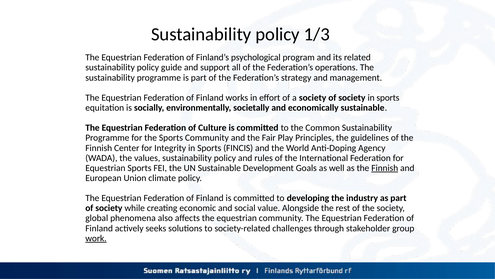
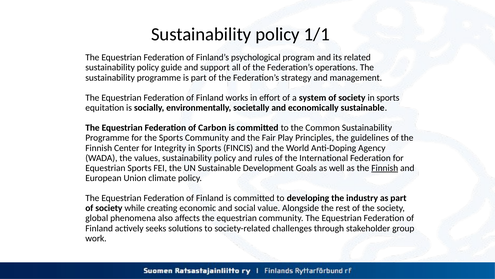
1/3: 1/3 -> 1/1
a society: society -> system
Culture: Culture -> Carbon
work underline: present -> none
